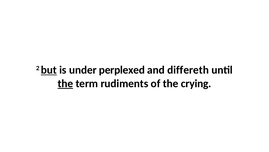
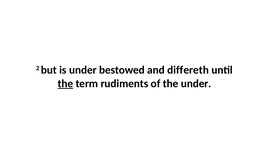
but underline: present -> none
perplexed: perplexed -> bestowed
the crying: crying -> under
